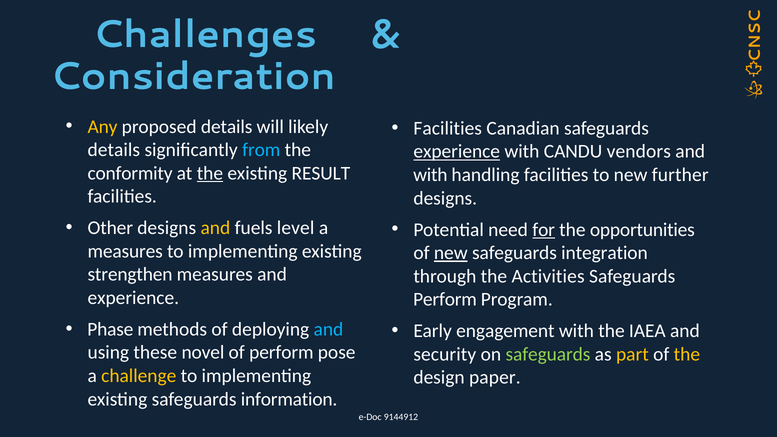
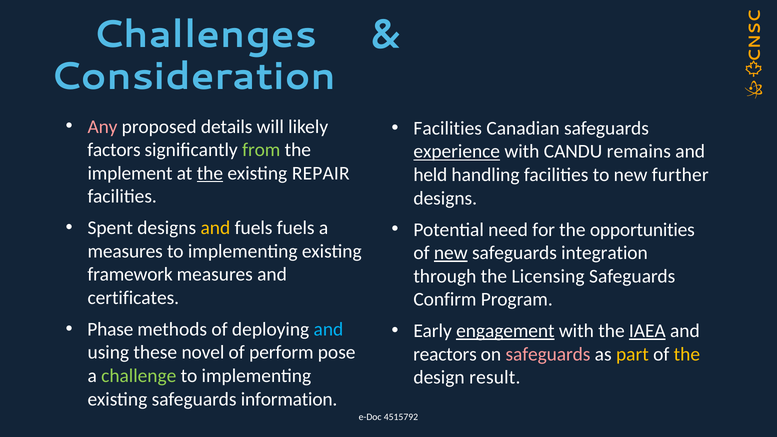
Any colour: yellow -> pink
details at (114, 150): details -> factors
from colour: light blue -> light green
vendors: vendors -> remains
conformity: conformity -> implement
RESULT: RESULT -> REPAIR
with at (430, 175): with -> held
Other: Other -> Spent
fuels level: level -> fuels
for underline: present -> none
strengthen: strengthen -> framework
Activities: Activities -> Licensing
experience at (133, 298): experience -> certificates
Perform at (445, 300): Perform -> Confirm
engagement underline: none -> present
IAEA underline: none -> present
security: security -> reactors
safeguards at (548, 354) colour: light green -> pink
challenge colour: yellow -> light green
paper: paper -> result
9144912: 9144912 -> 4515792
